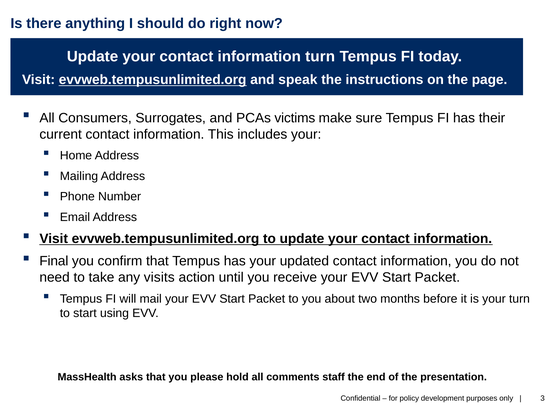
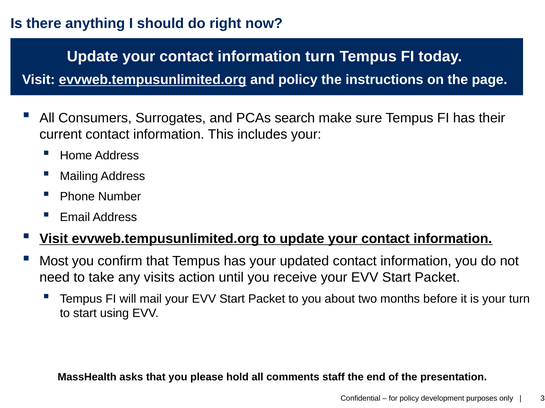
and speak: speak -> policy
victims: victims -> search
Final: Final -> Most
